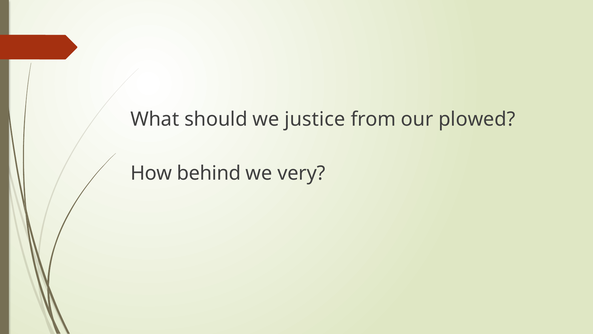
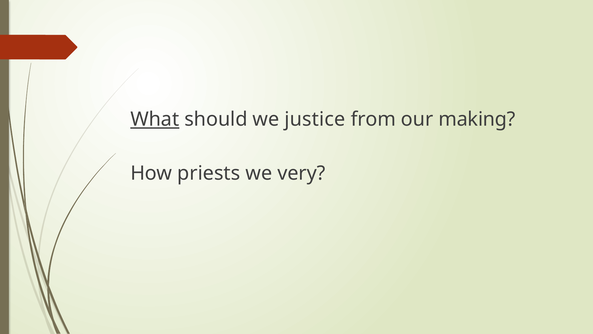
What underline: none -> present
plowed: plowed -> making
behind: behind -> priests
